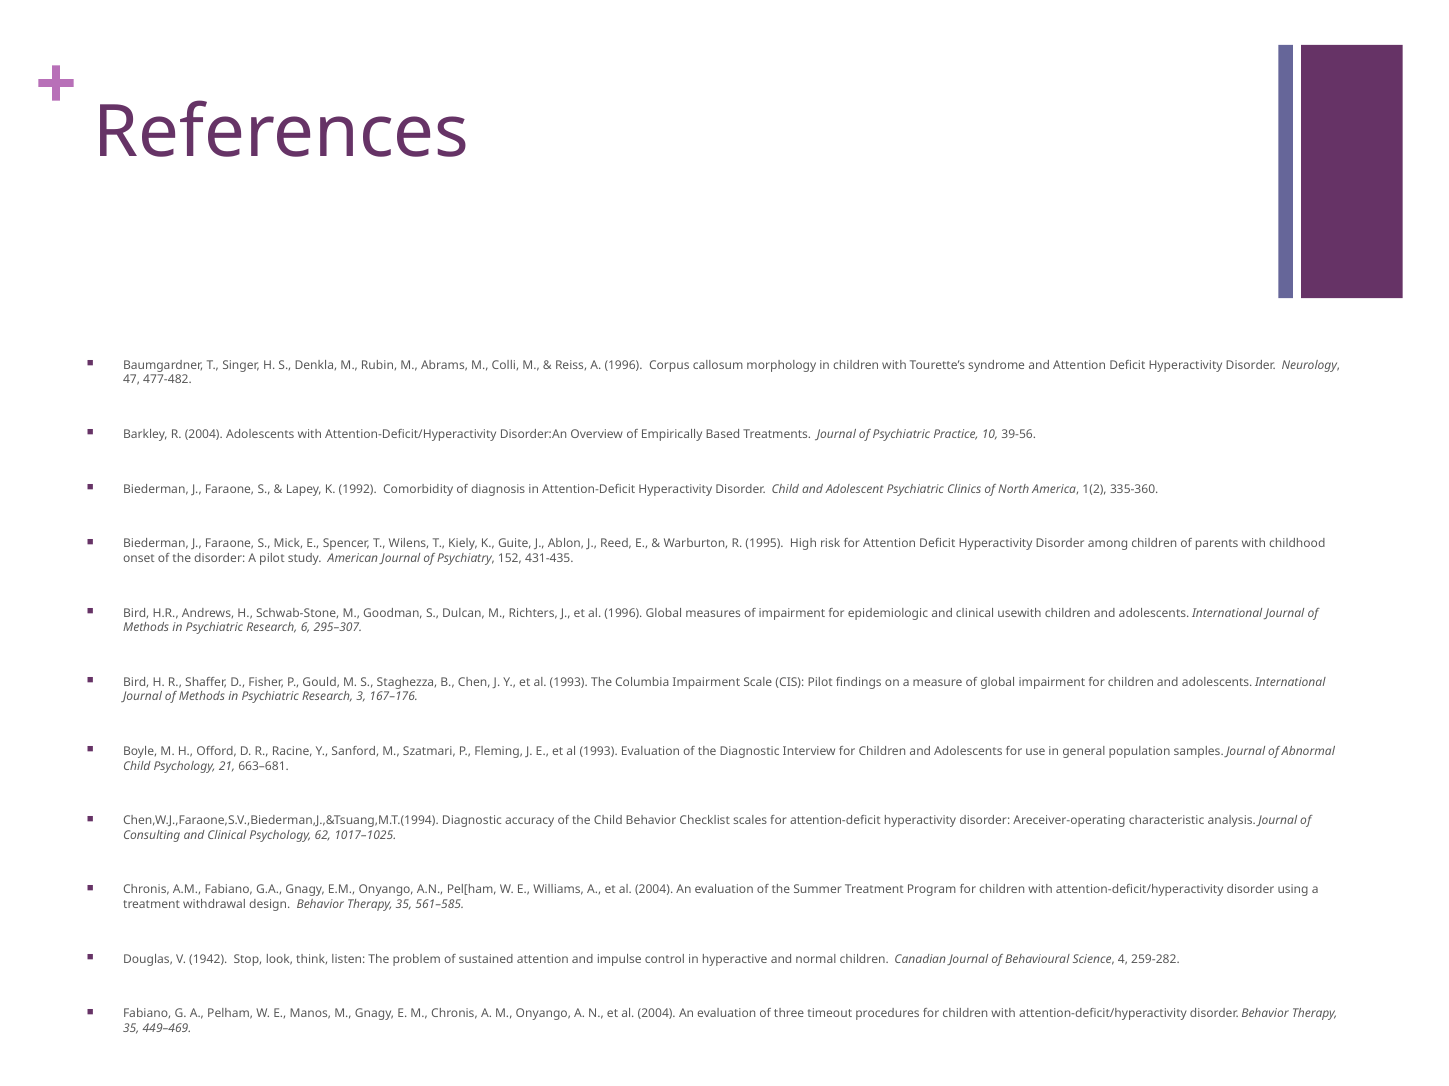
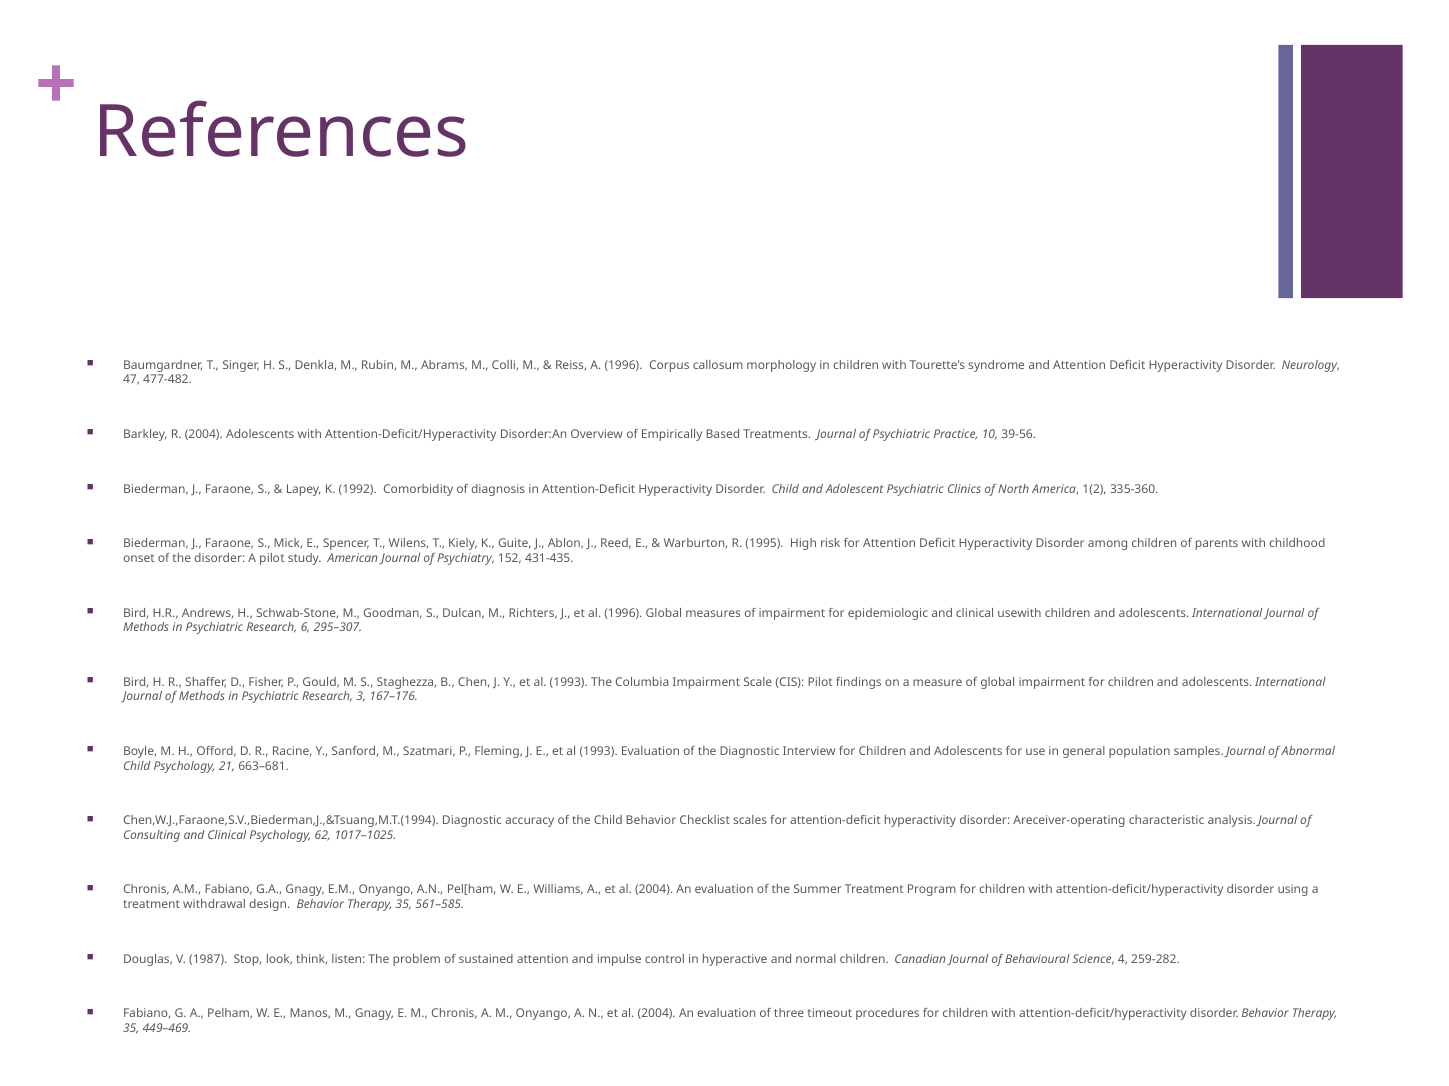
1942: 1942 -> 1987
